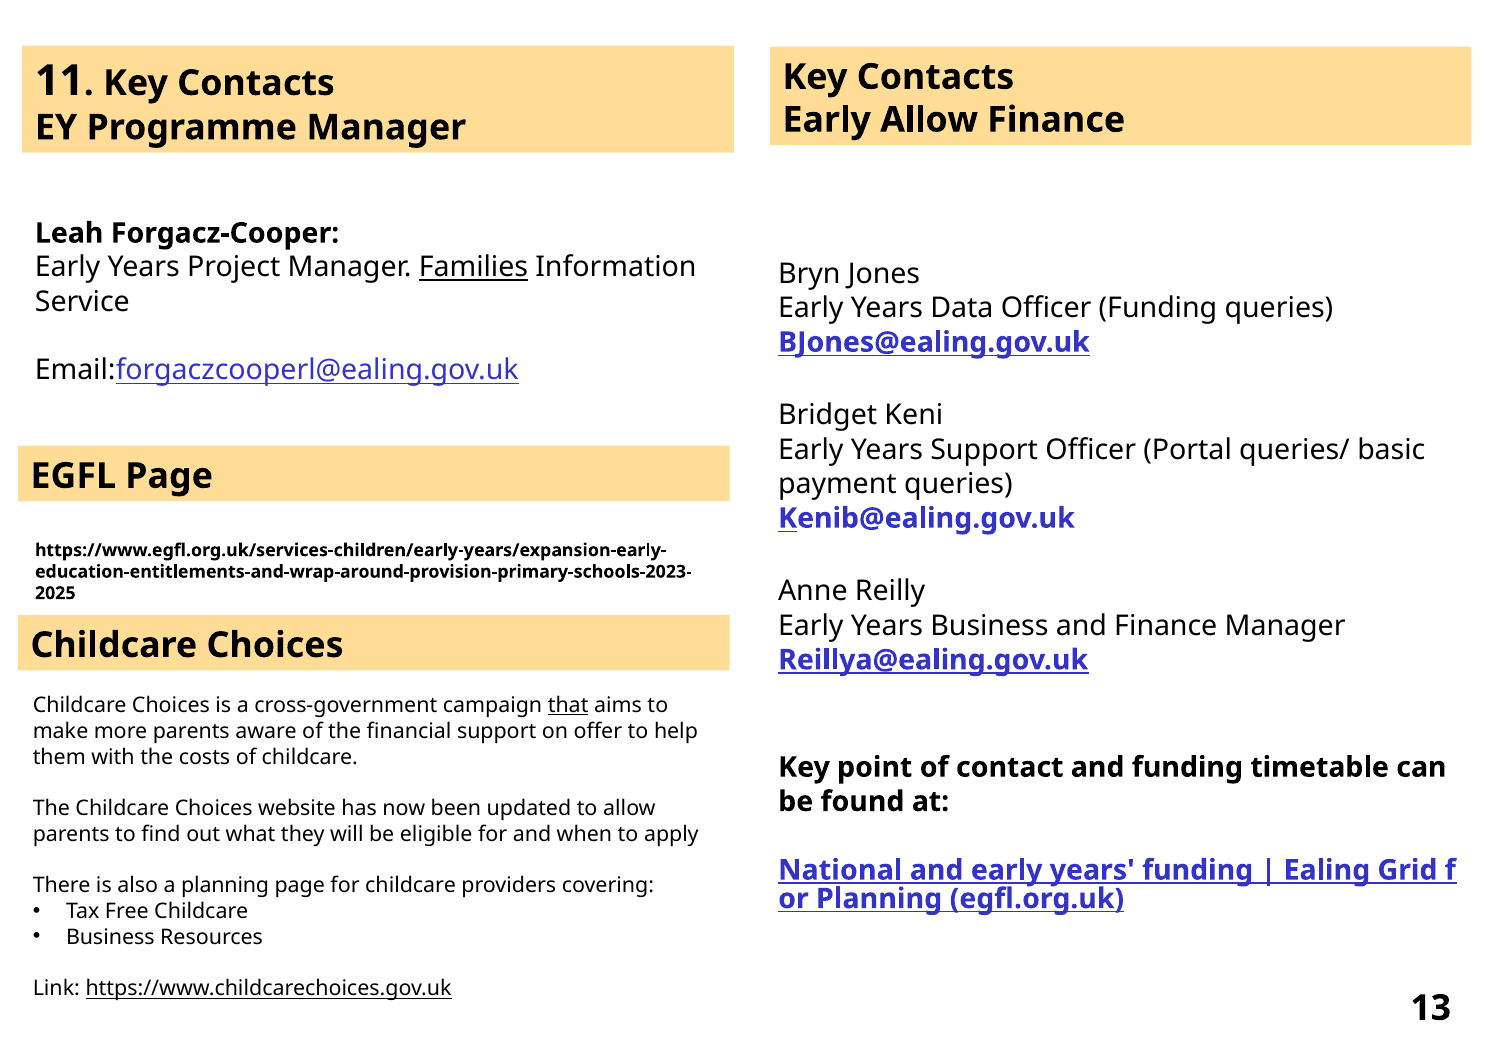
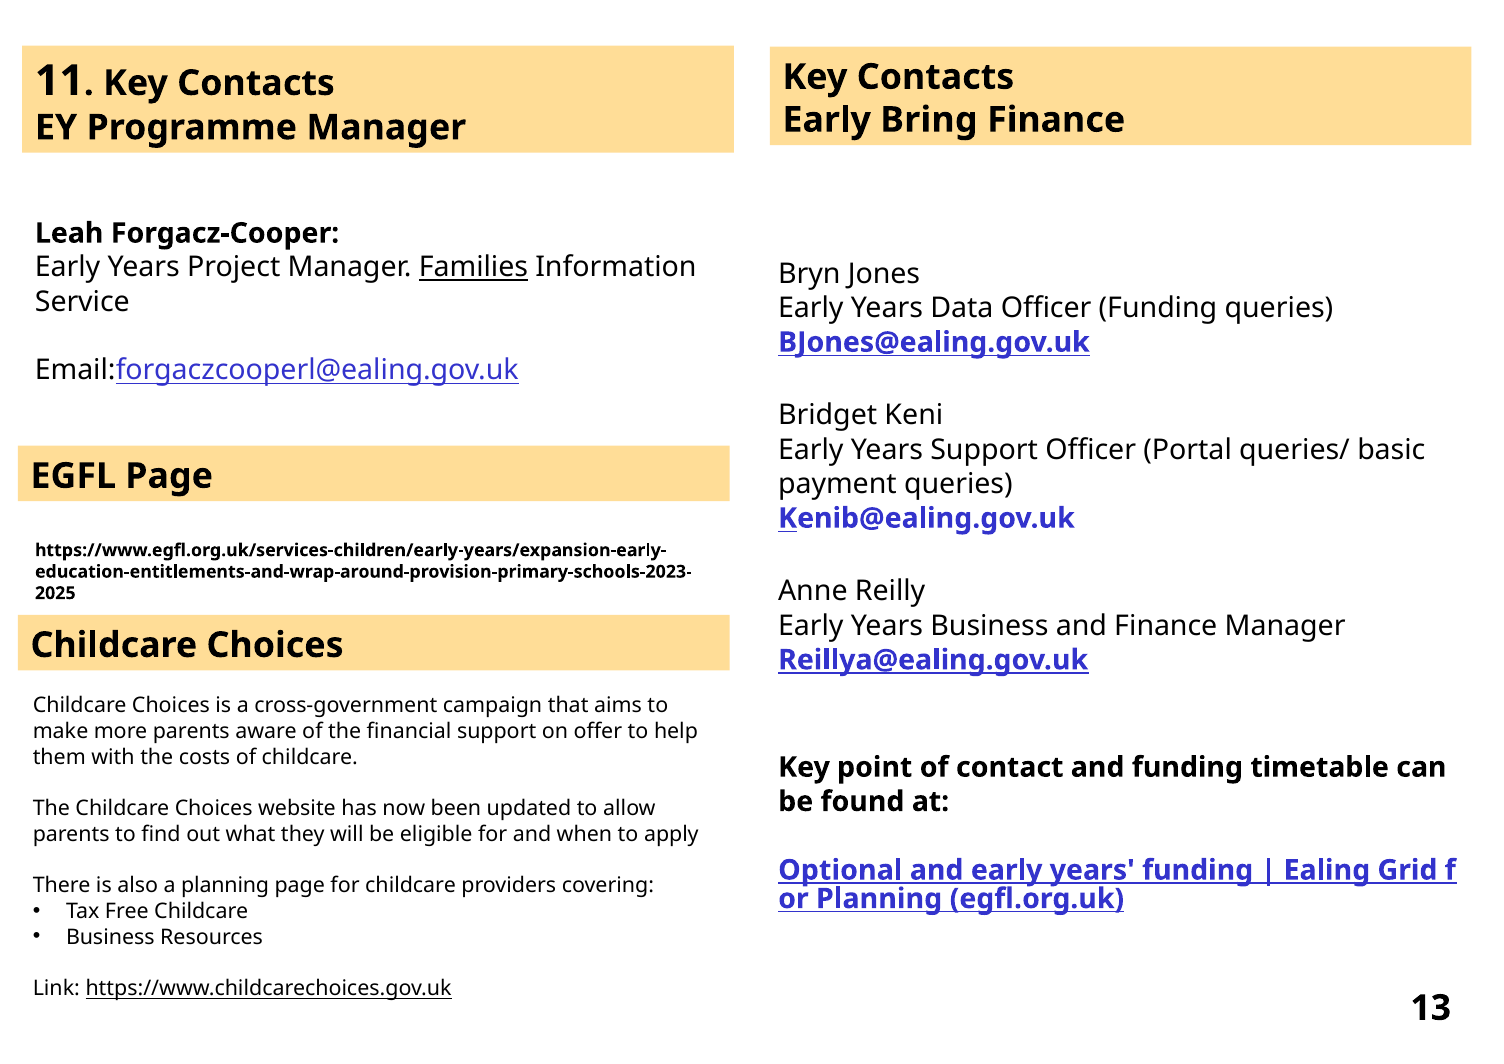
Early Allow: Allow -> Bring
that underline: present -> none
National: National -> Optional
